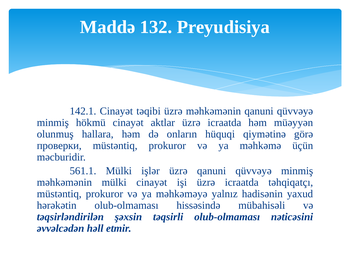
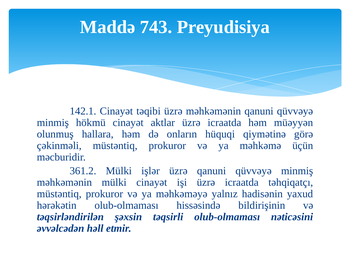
132: 132 -> 743
проверки: проверки -> çəkinməli
561.1: 561.1 -> 361.2
mübahisəli: mübahisəli -> bildirişinin
